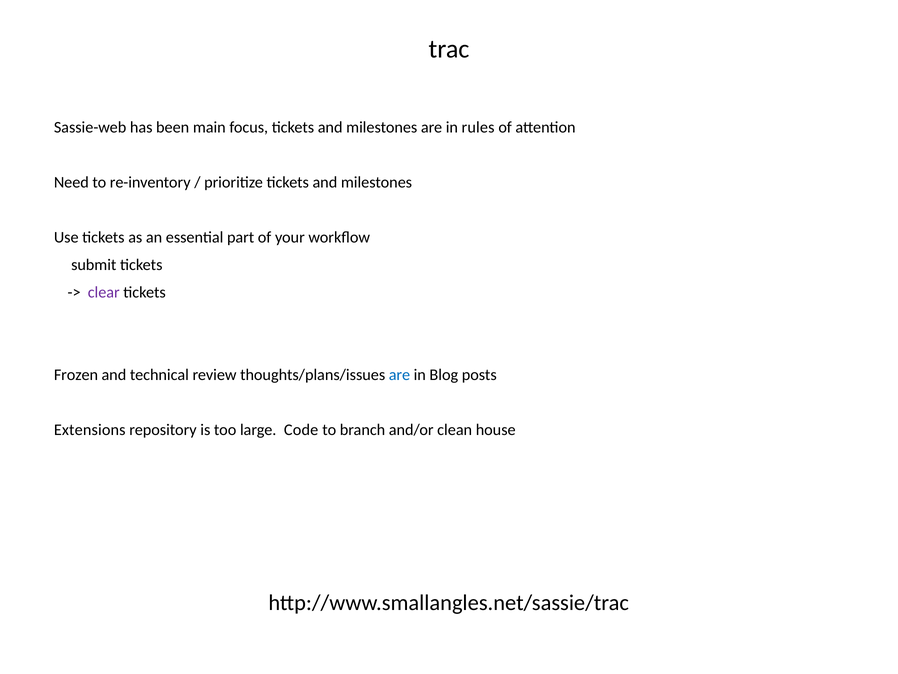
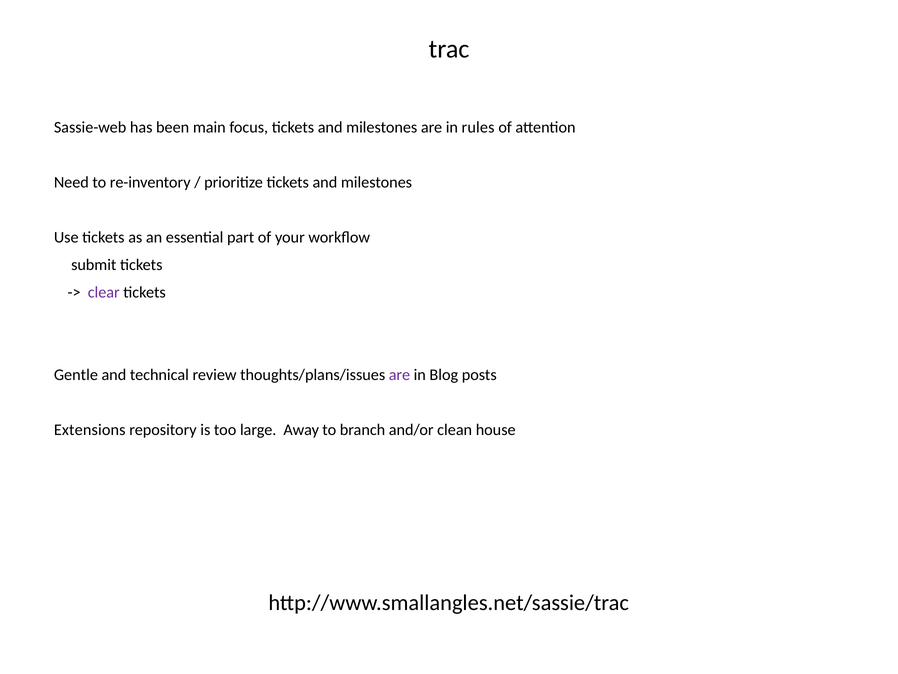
Frozen: Frozen -> Gentle
are at (399, 375) colour: blue -> purple
Code: Code -> Away
